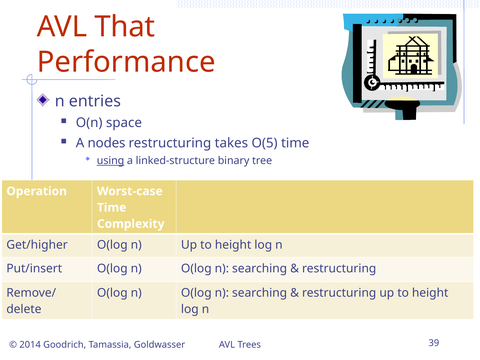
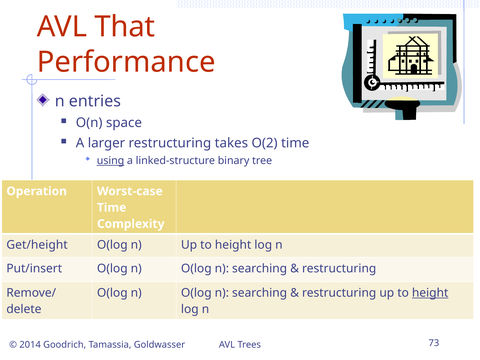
nodes: nodes -> larger
O(5: O(5 -> O(2
Get/higher: Get/higher -> Get/height
height at (430, 293) underline: none -> present
39: 39 -> 73
